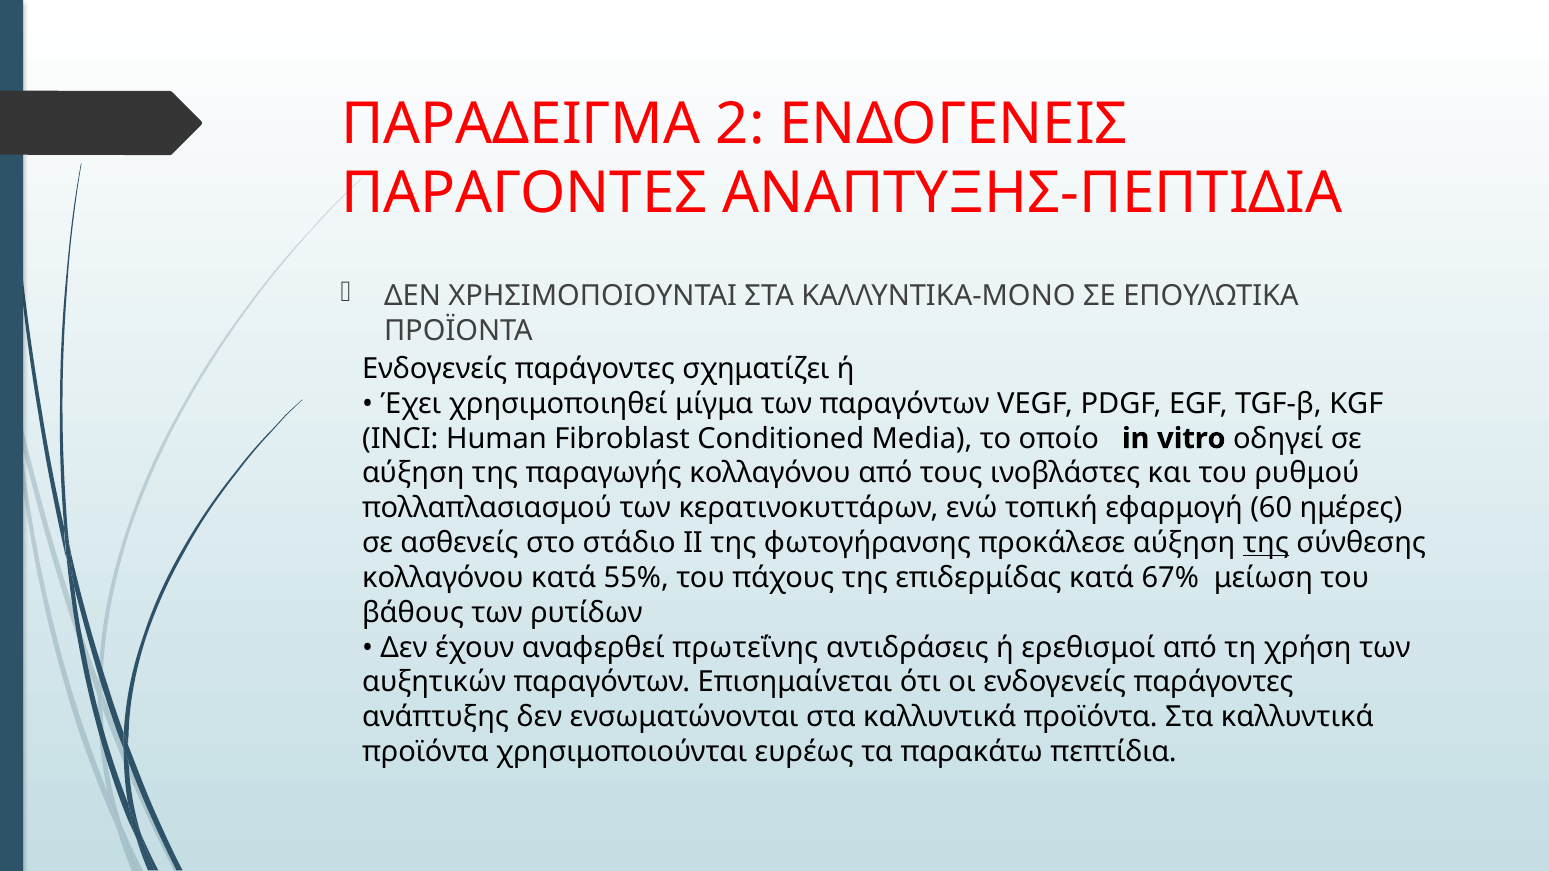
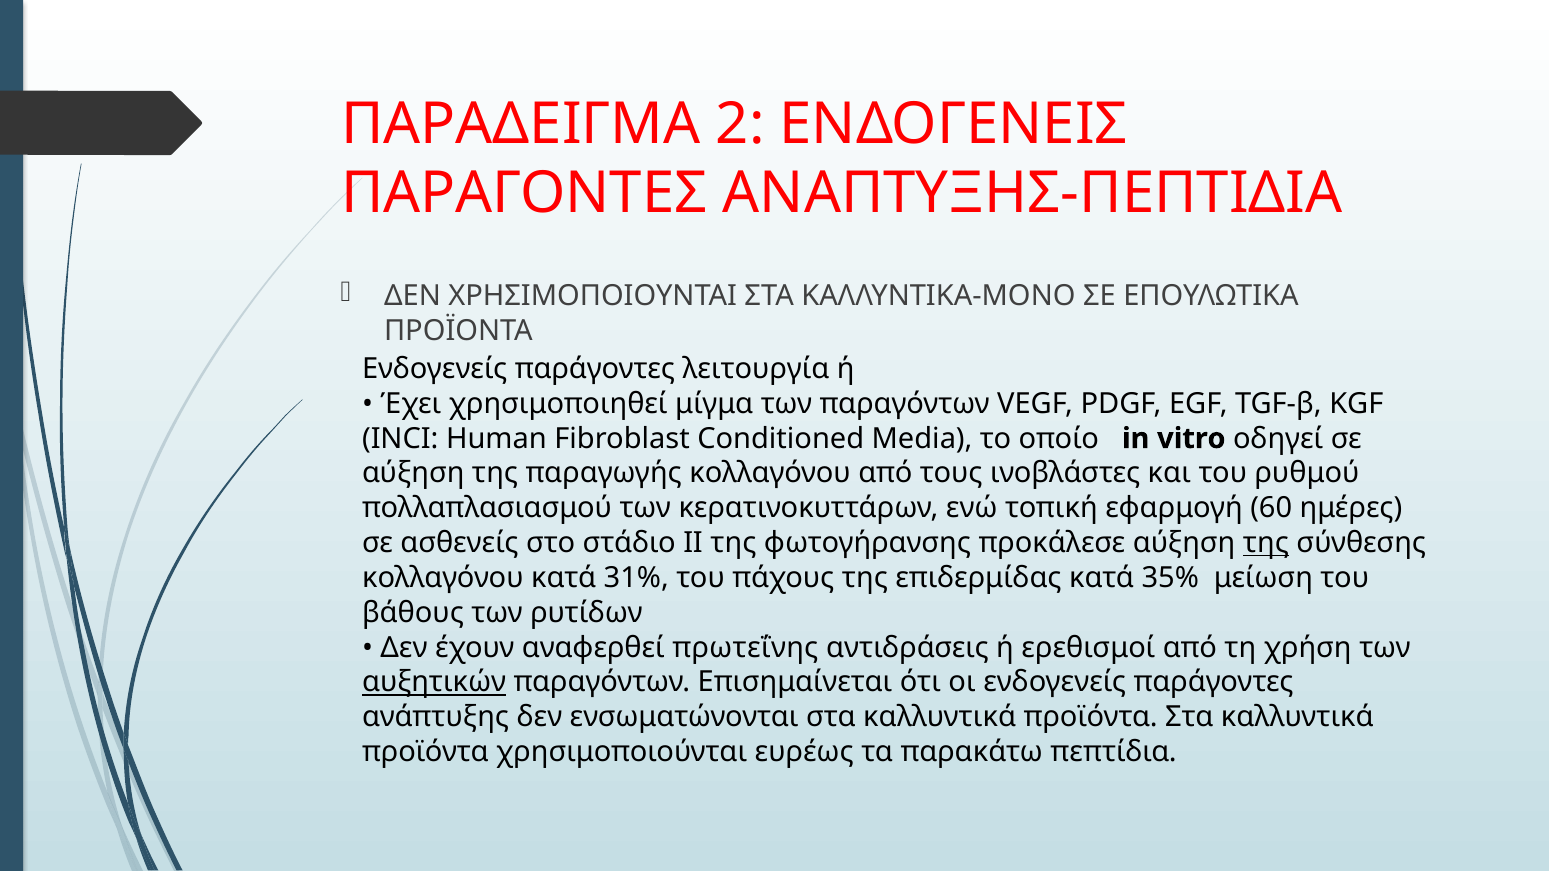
σχηματίζει: σχηματίζει -> λειτουργία
55%: 55% -> 31%
67%: 67% -> 35%
αυξητικών underline: none -> present
